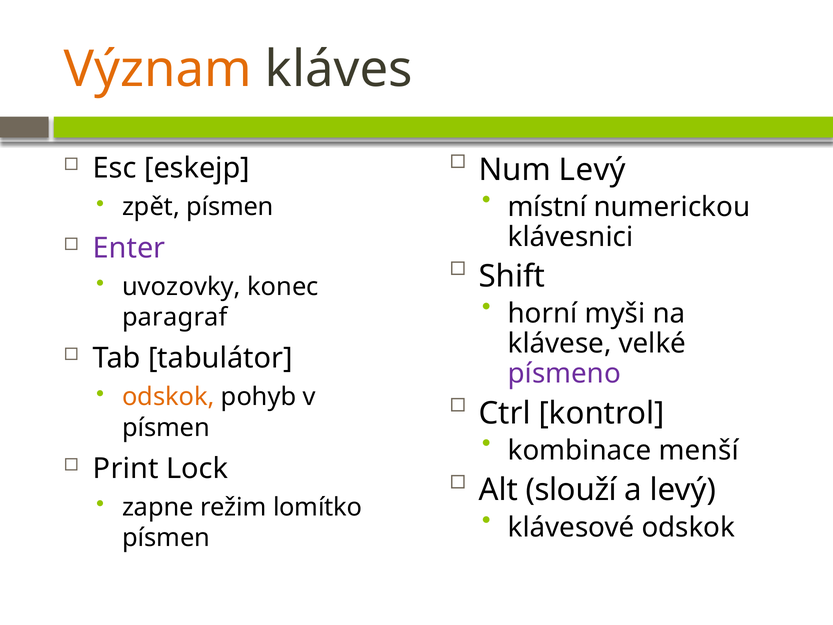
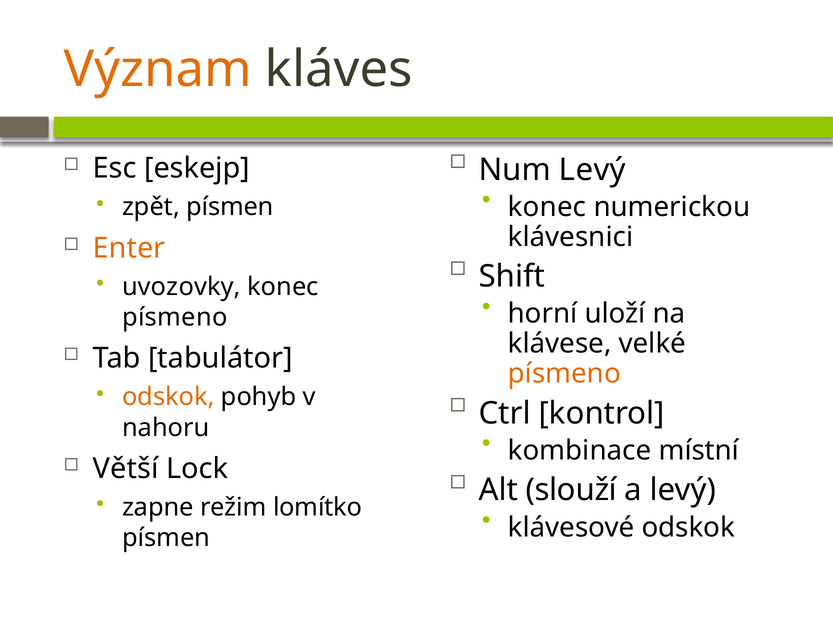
místní at (547, 207): místní -> konec
Enter colour: purple -> orange
myši: myši -> uloží
paragraf at (175, 317): paragraf -> písmeno
písmeno at (564, 374) colour: purple -> orange
písmen at (166, 427): písmen -> nahoru
menší: menší -> místní
Print: Print -> Větší
